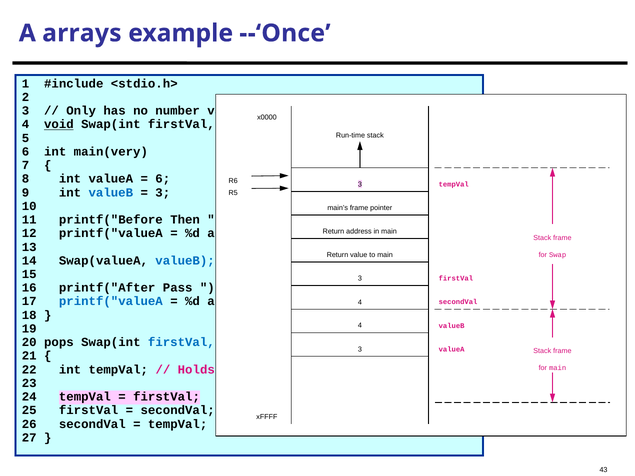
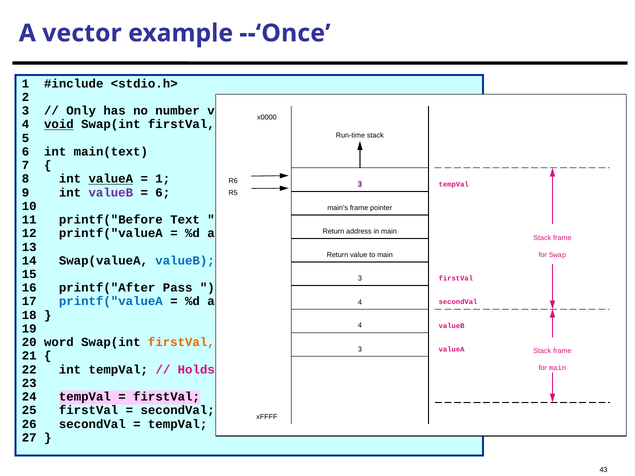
arrays: arrays -> vector
main(very: main(very -> main(text
valueA at (111, 179) underline: none -> present
6 at (163, 179): 6 -> 1
valueB at (111, 193) colour: blue -> purple
3 at (163, 193): 3 -> 6
Then: Then -> Text
pops: pops -> word
firstVal at (181, 342) colour: blue -> orange
